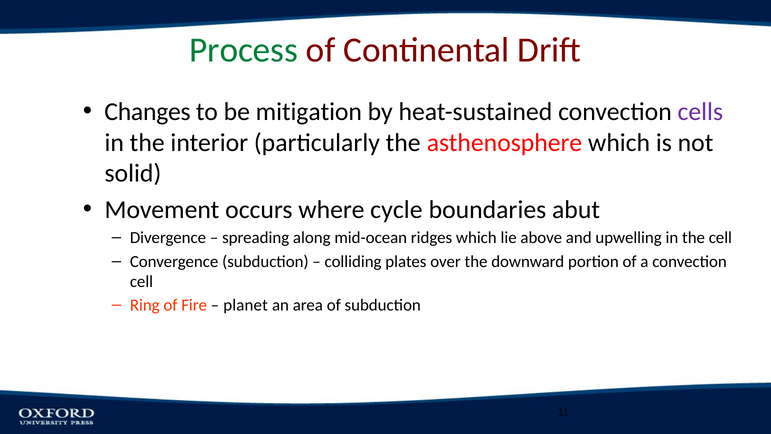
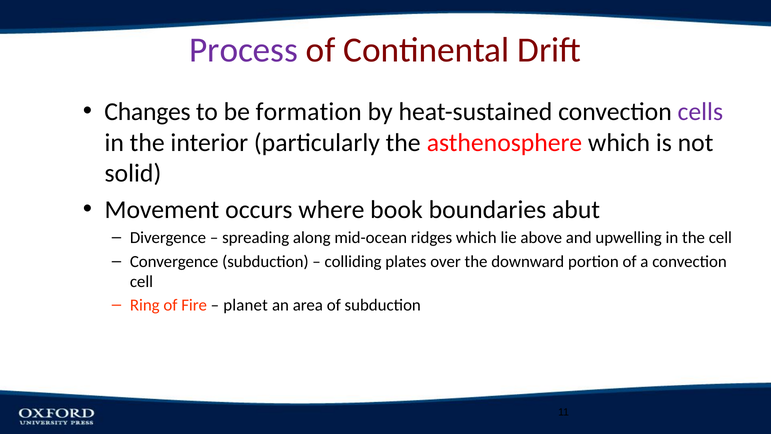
Process colour: green -> purple
mitigation: mitigation -> formation
cycle: cycle -> book
